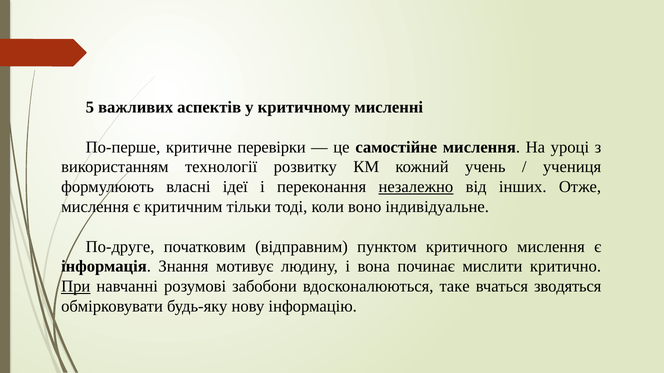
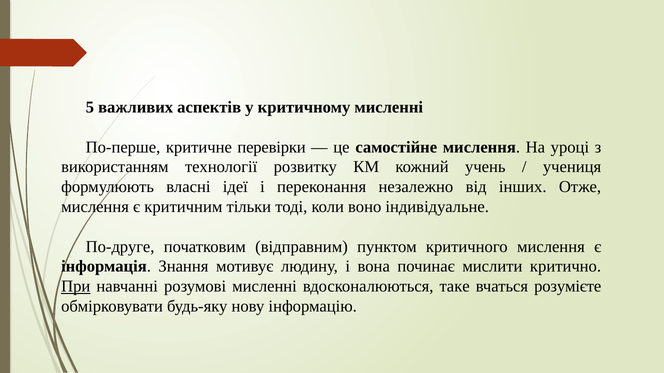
незалежно underline: present -> none
розумові забобони: забобони -> мисленні
зводяться: зводяться -> розумієте
